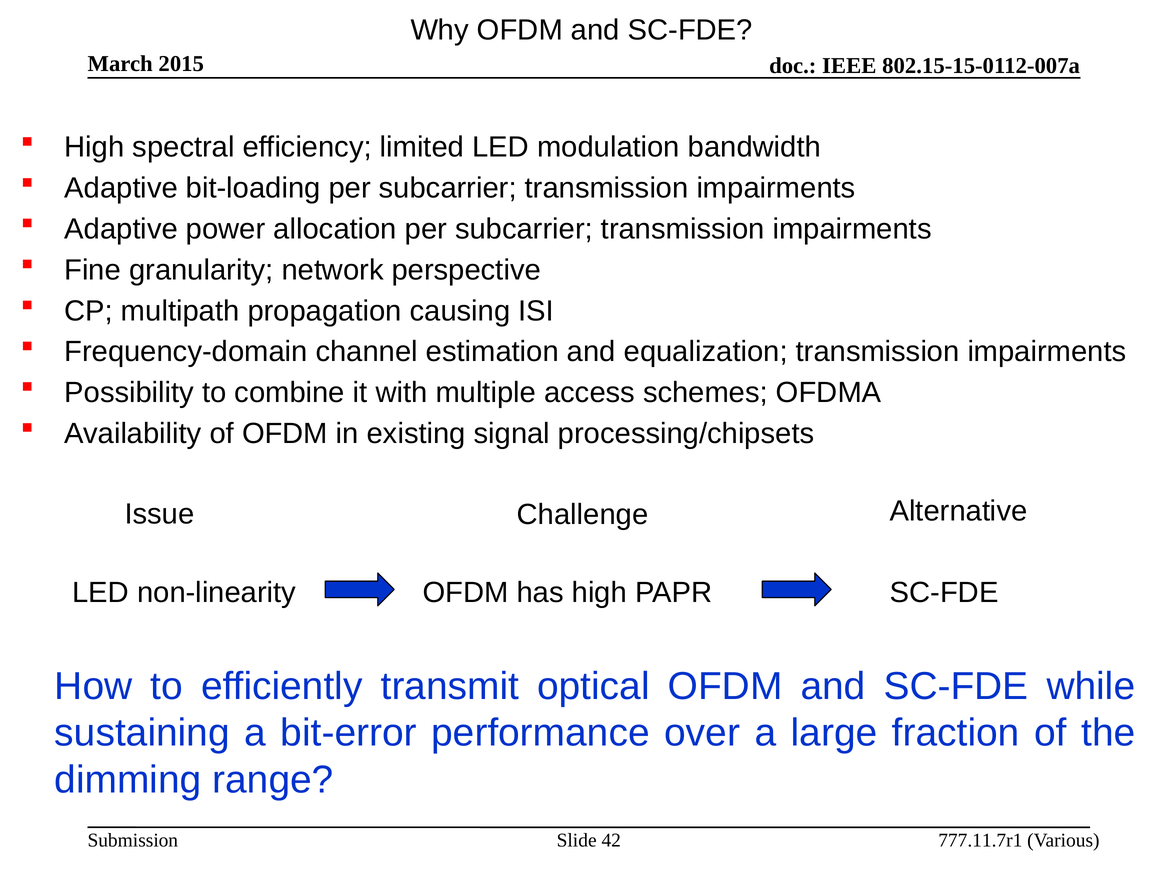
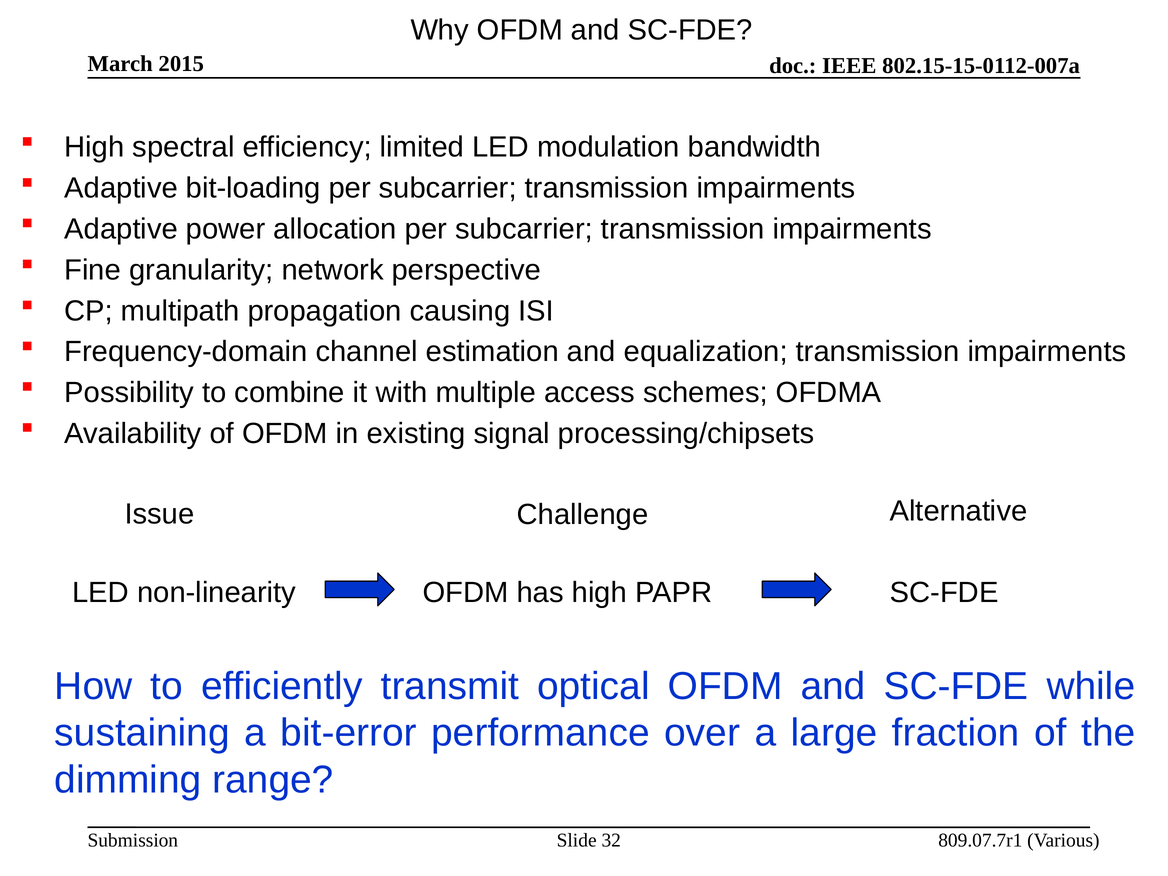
777.11.7r1: 777.11.7r1 -> 809.07.7r1
42: 42 -> 32
